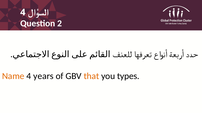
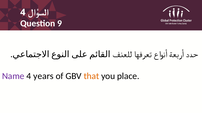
2: 2 -> 9
Name colour: orange -> purple
types: types -> place
